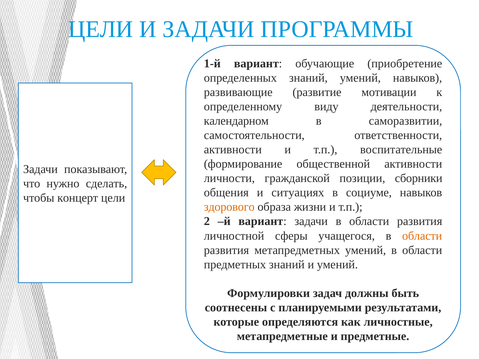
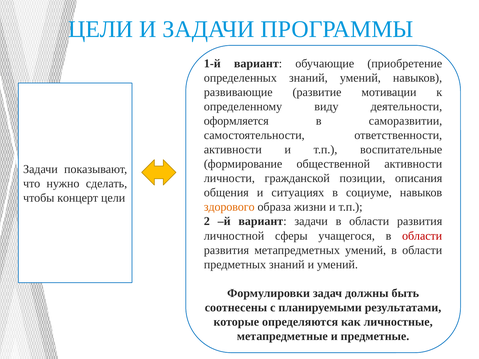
календарном: календарном -> оформляется
сборники: сборники -> описания
области at (422, 236) colour: orange -> red
